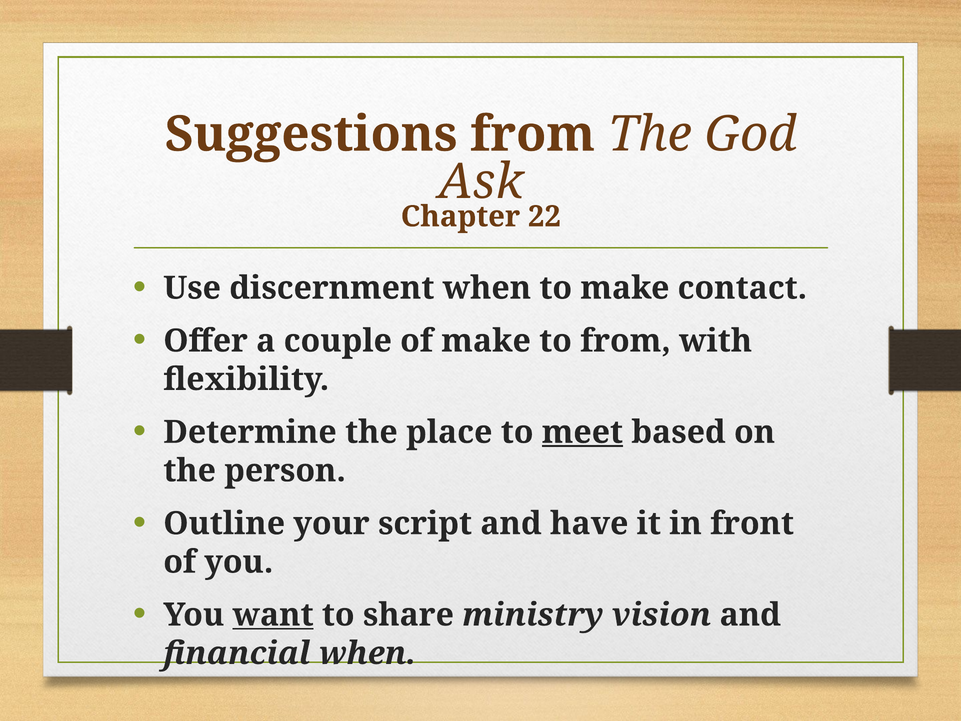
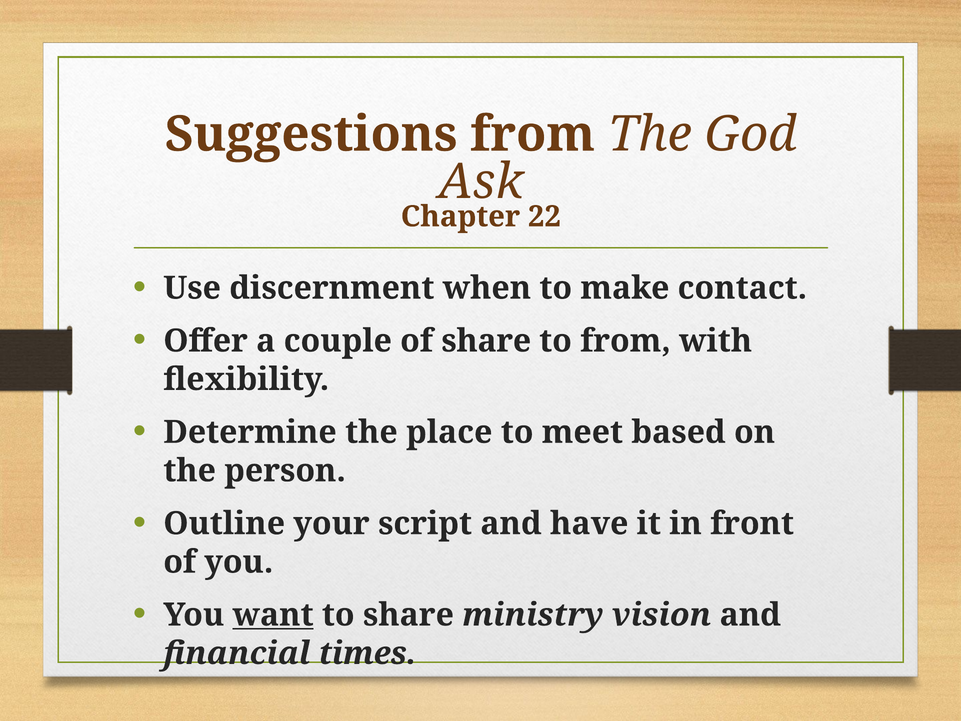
of make: make -> share
meet underline: present -> none
financial when: when -> times
